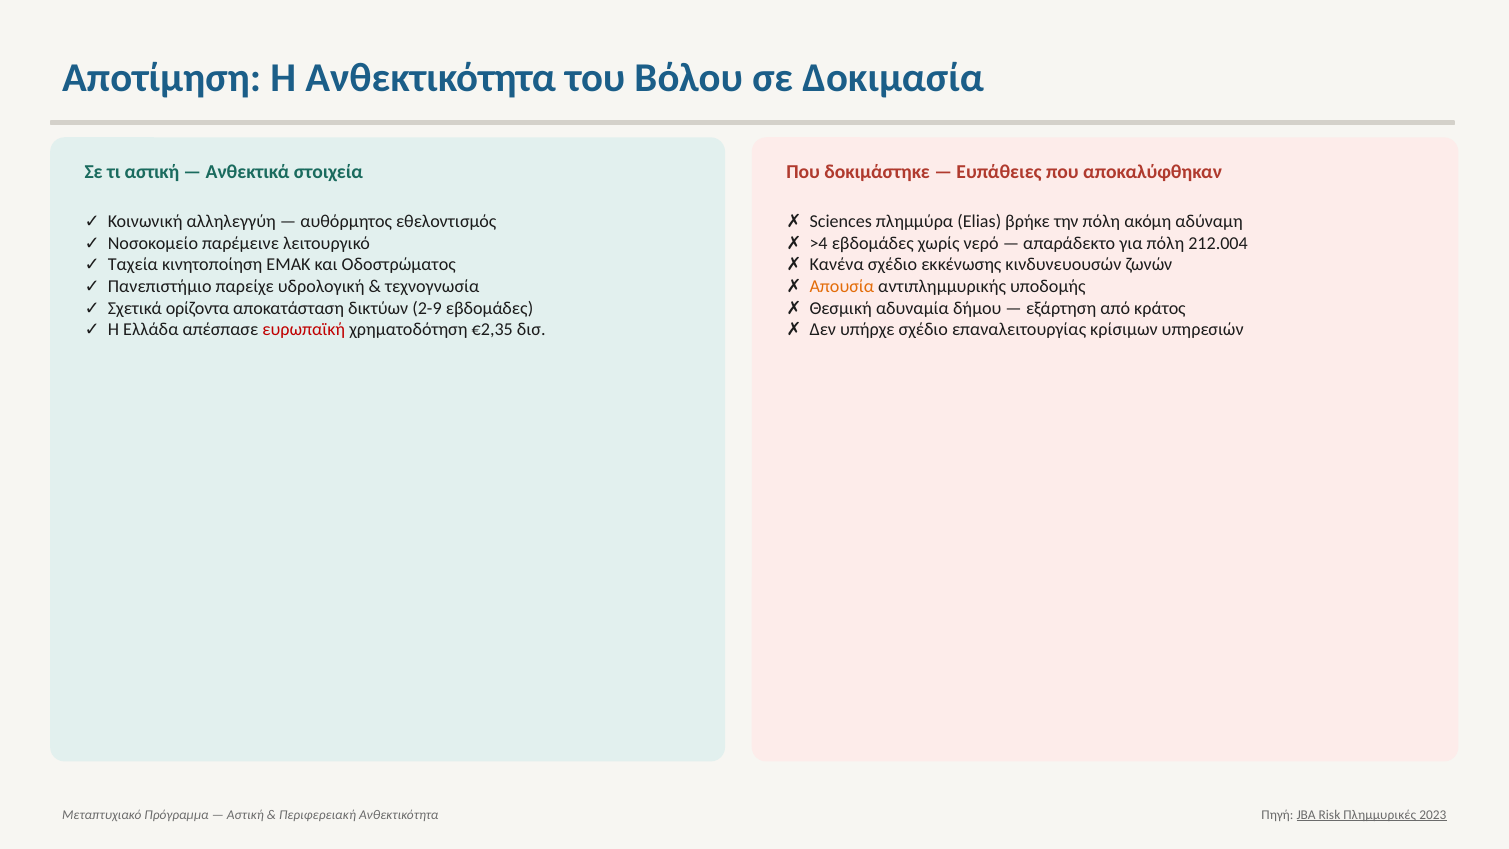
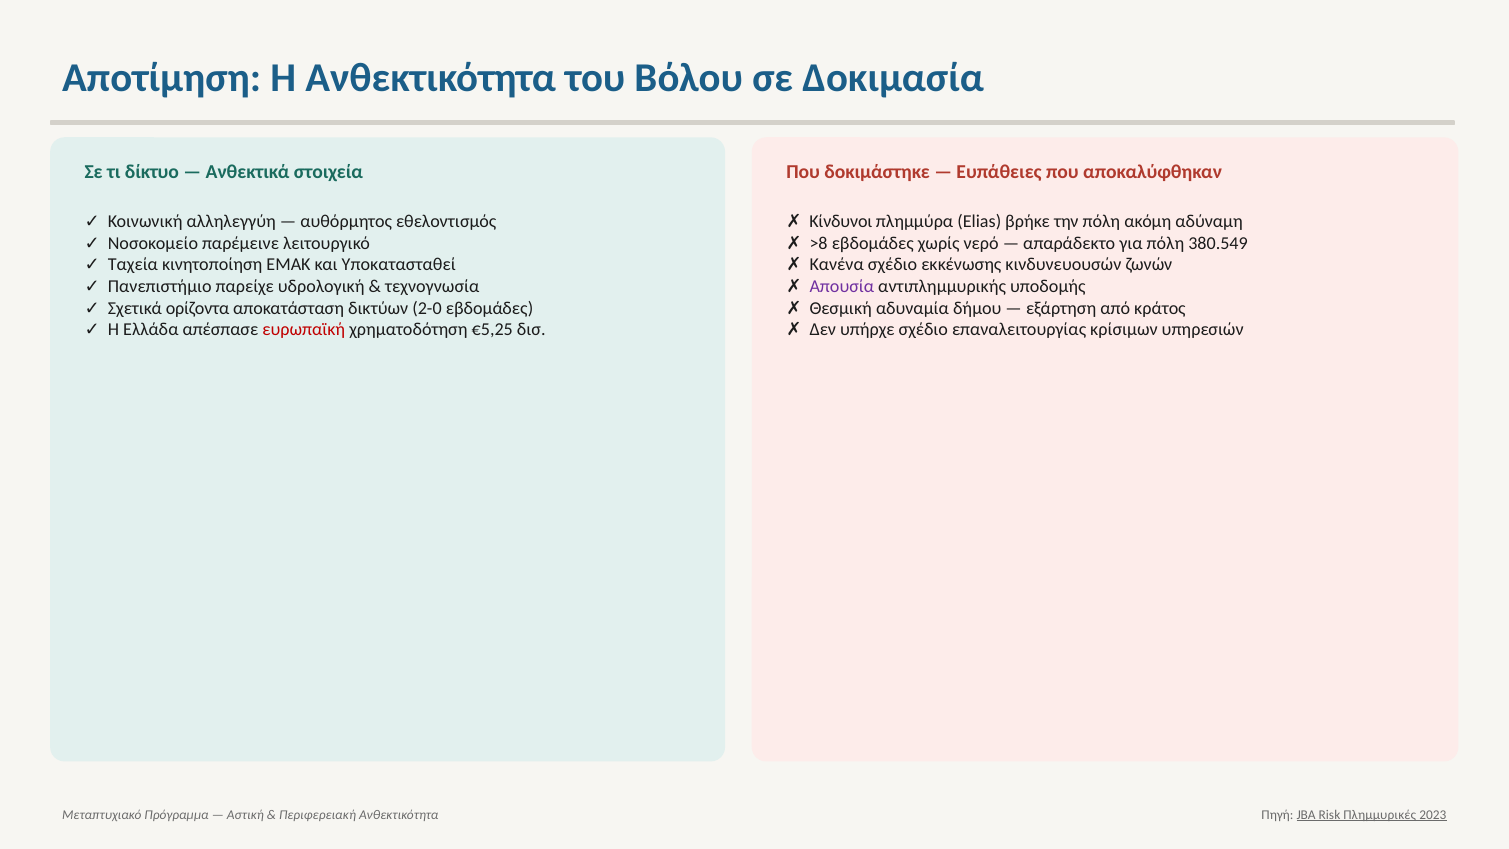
τι αστική: αστική -> δίκτυο
Sciences: Sciences -> Κίνδυνοι
>4: >4 -> >8
212.004: 212.004 -> 380.549
Οδοστρώματος: Οδοστρώματος -> Υποκατασταθεί
Απουσία colour: orange -> purple
2-9: 2-9 -> 2-0
€2,35: €2,35 -> €5,25
